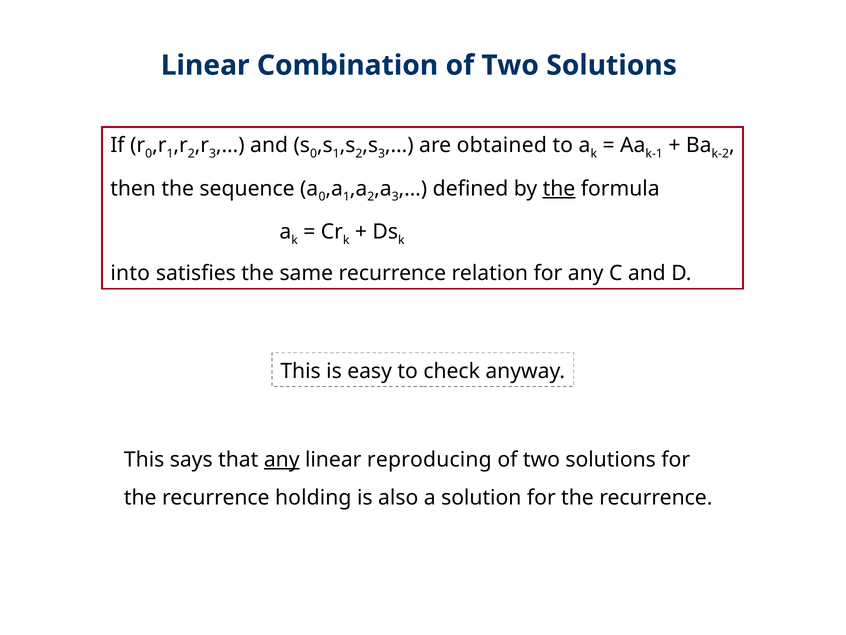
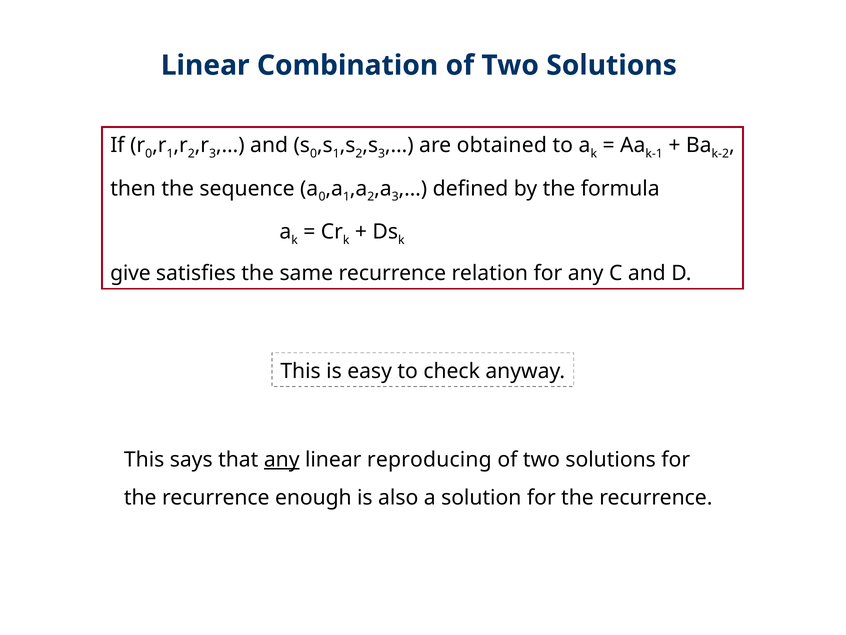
the at (559, 188) underline: present -> none
into: into -> give
holding: holding -> enough
